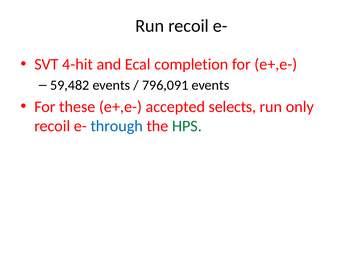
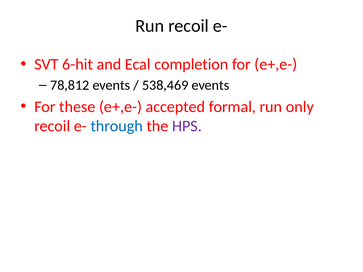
4-hit: 4-hit -> 6-hit
59,482: 59,482 -> 78,812
796,091: 796,091 -> 538,469
selects: selects -> formal
HPS colour: green -> purple
